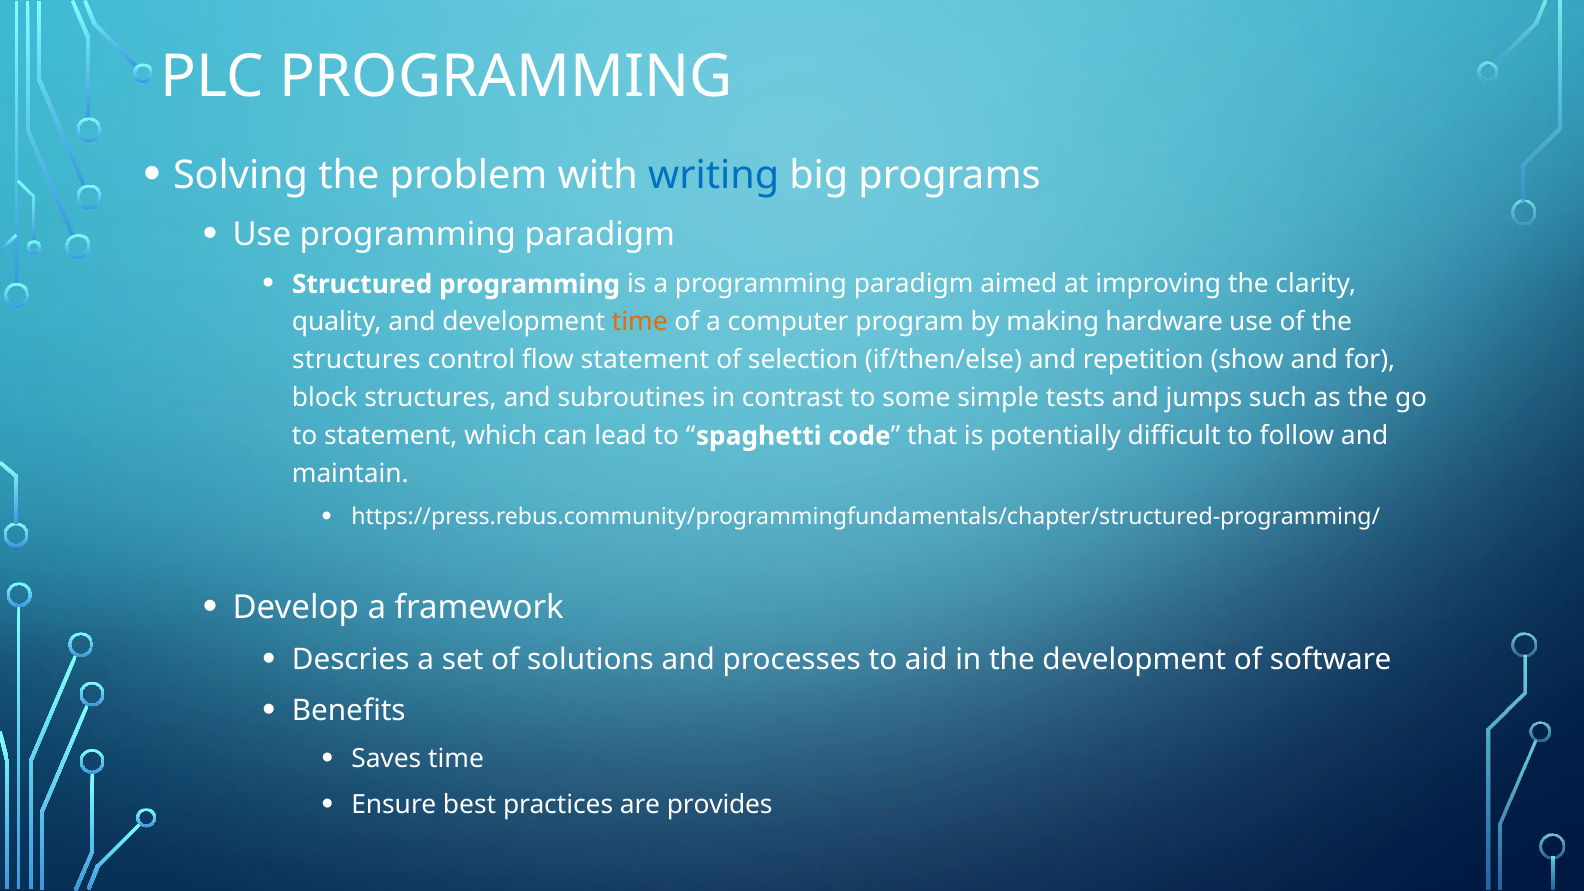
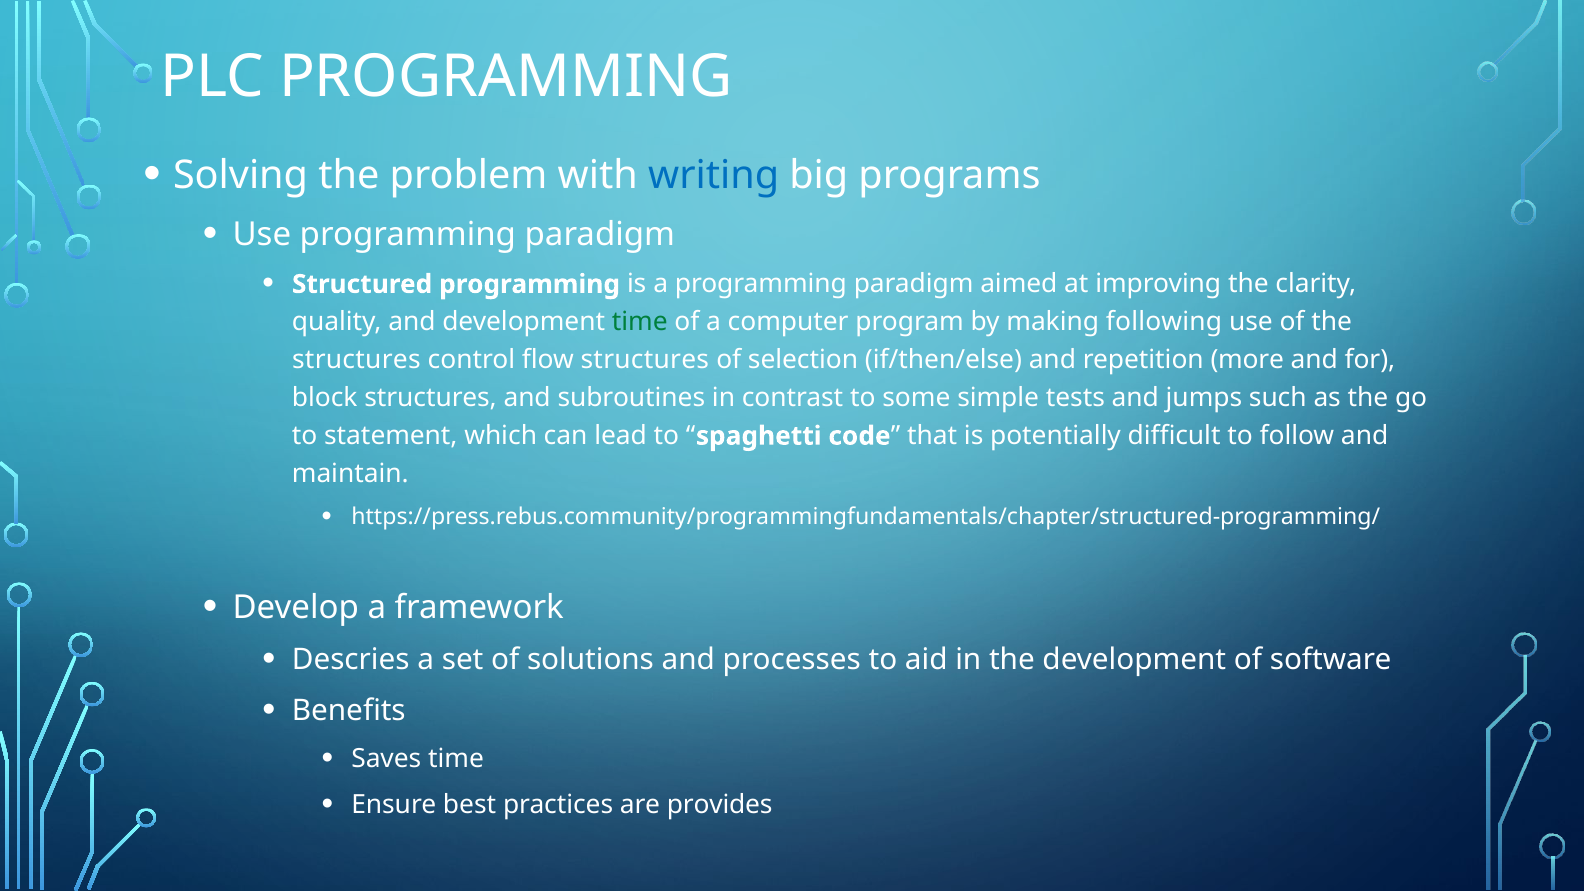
time at (640, 322) colour: orange -> green
hardware: hardware -> following
flow statement: statement -> structures
show: show -> more
